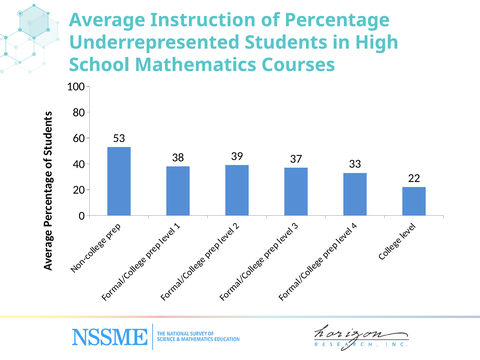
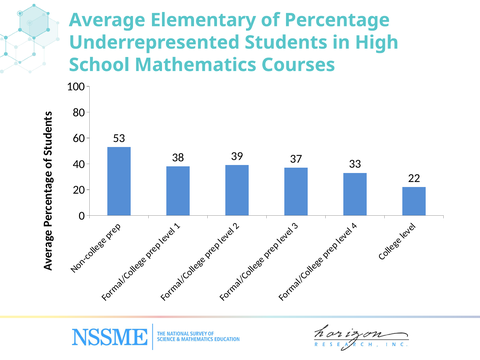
Instruction: Instruction -> Elementary
